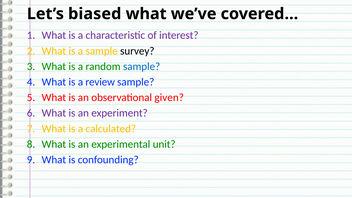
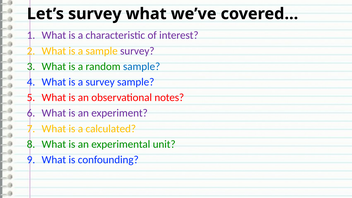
Let’s biased: biased -> survey
survey at (137, 51) colour: black -> purple
a review: review -> survey
given: given -> notes
